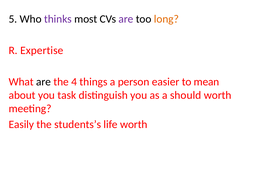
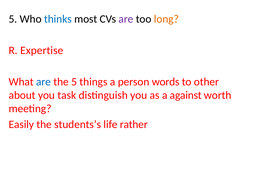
thinks colour: purple -> blue
are at (44, 82) colour: black -> blue
the 4: 4 -> 5
easier: easier -> words
mean: mean -> other
should: should -> against
life worth: worth -> rather
